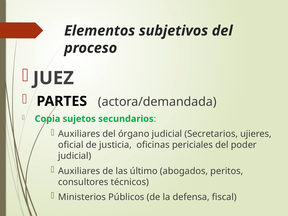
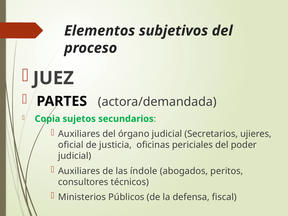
último: último -> índole
